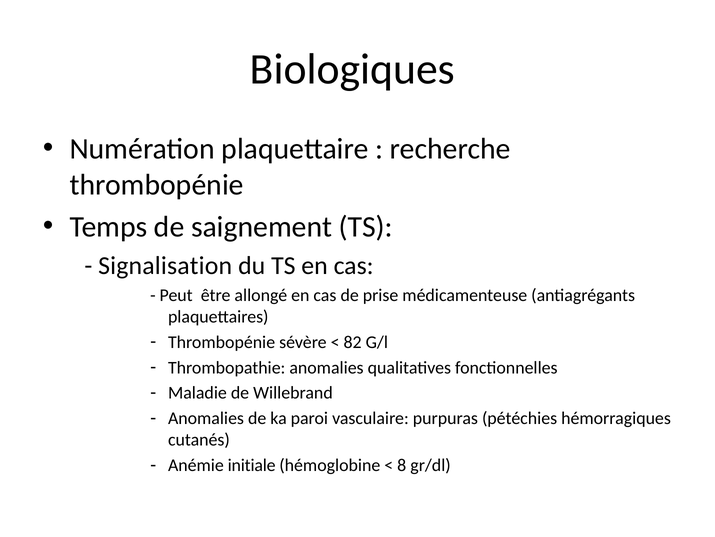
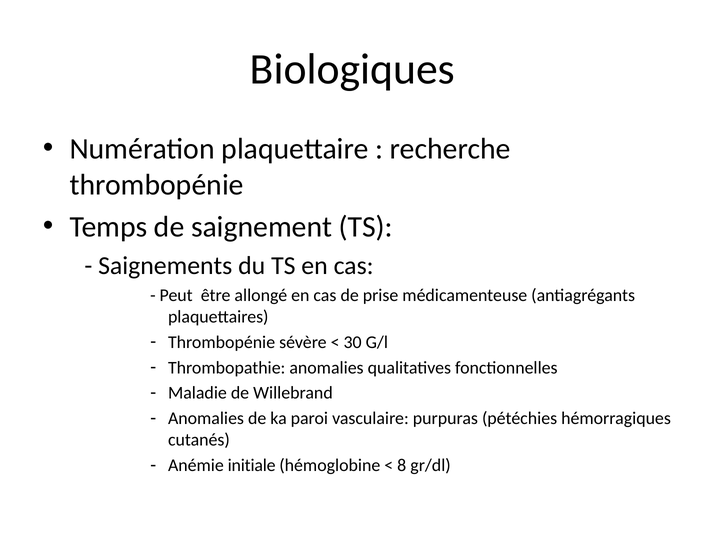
Signalisation: Signalisation -> Saignements
82: 82 -> 30
